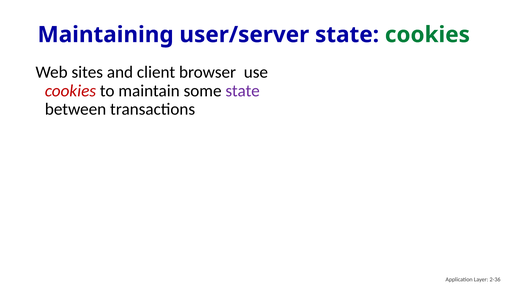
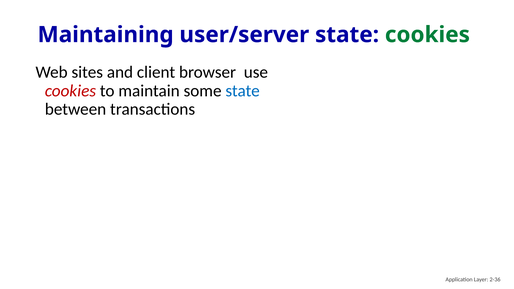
state at (243, 91) colour: purple -> blue
